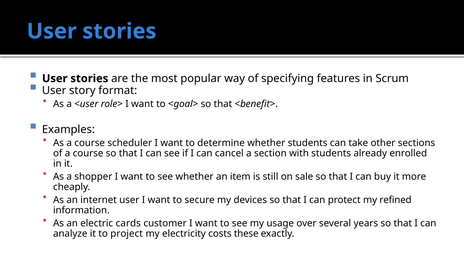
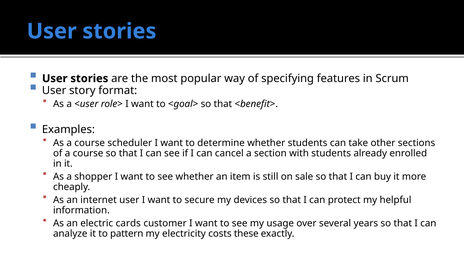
refined: refined -> helpful
project: project -> pattern
